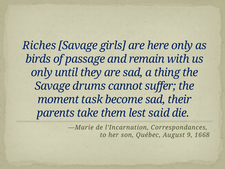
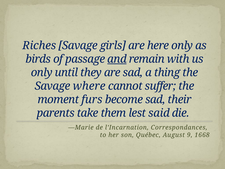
and underline: none -> present
drums: drums -> where
task: task -> furs
